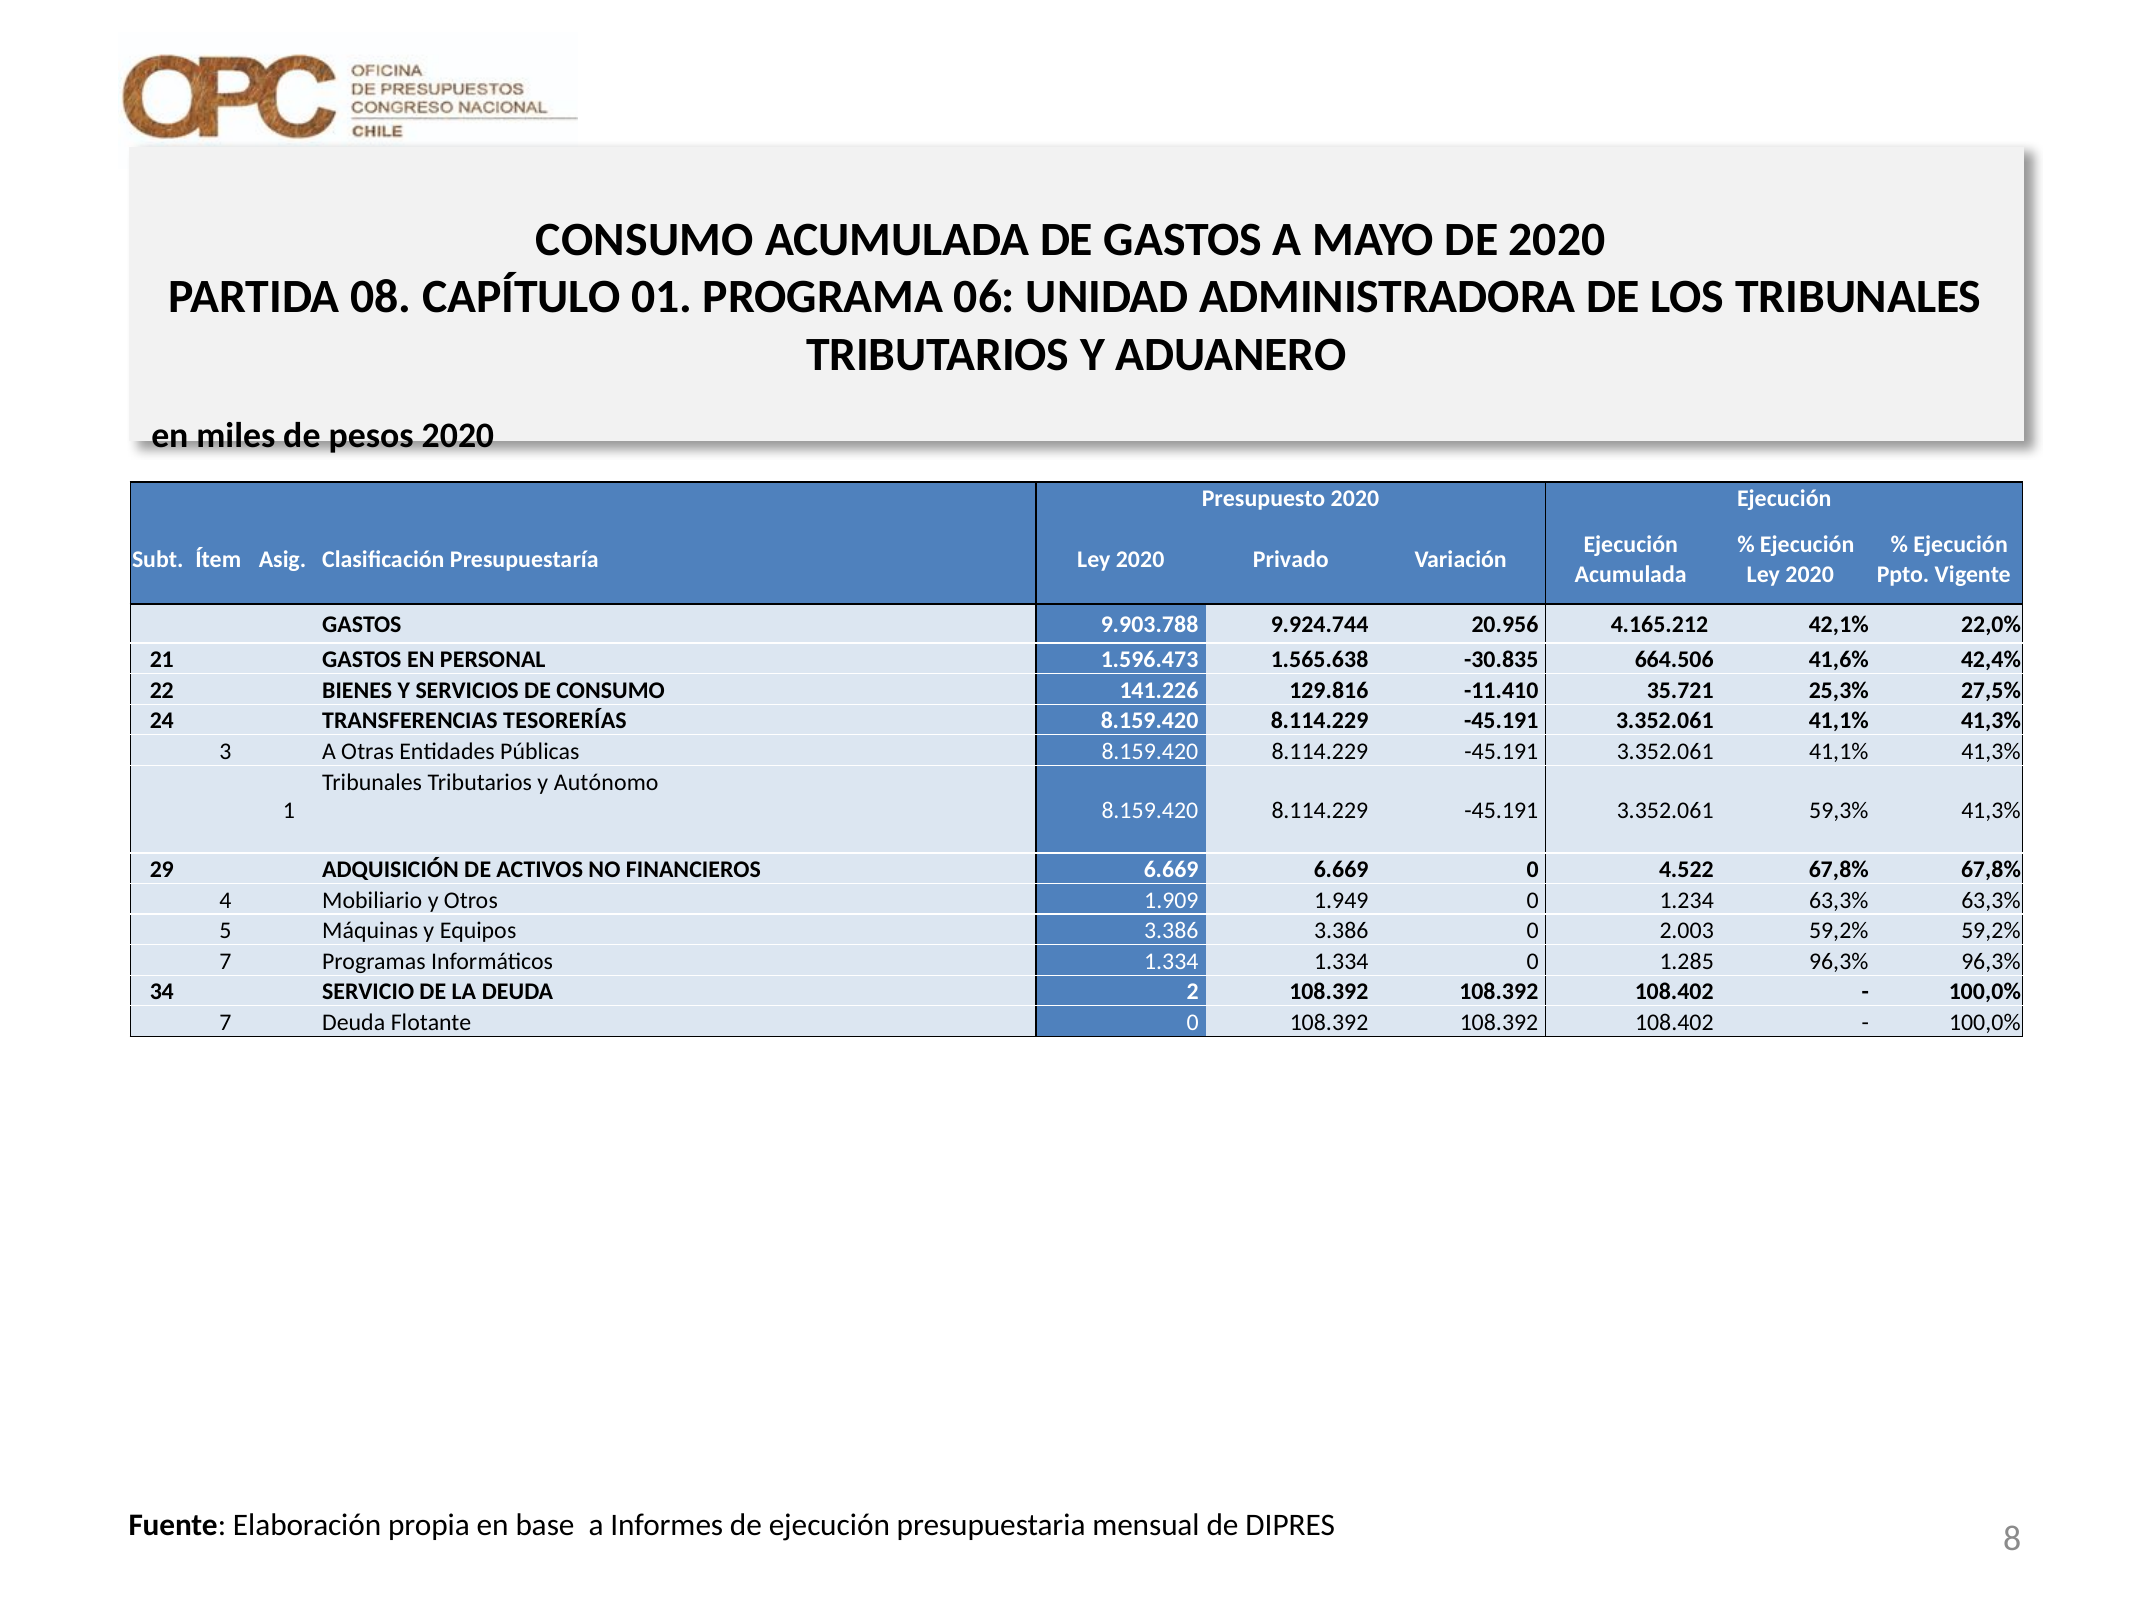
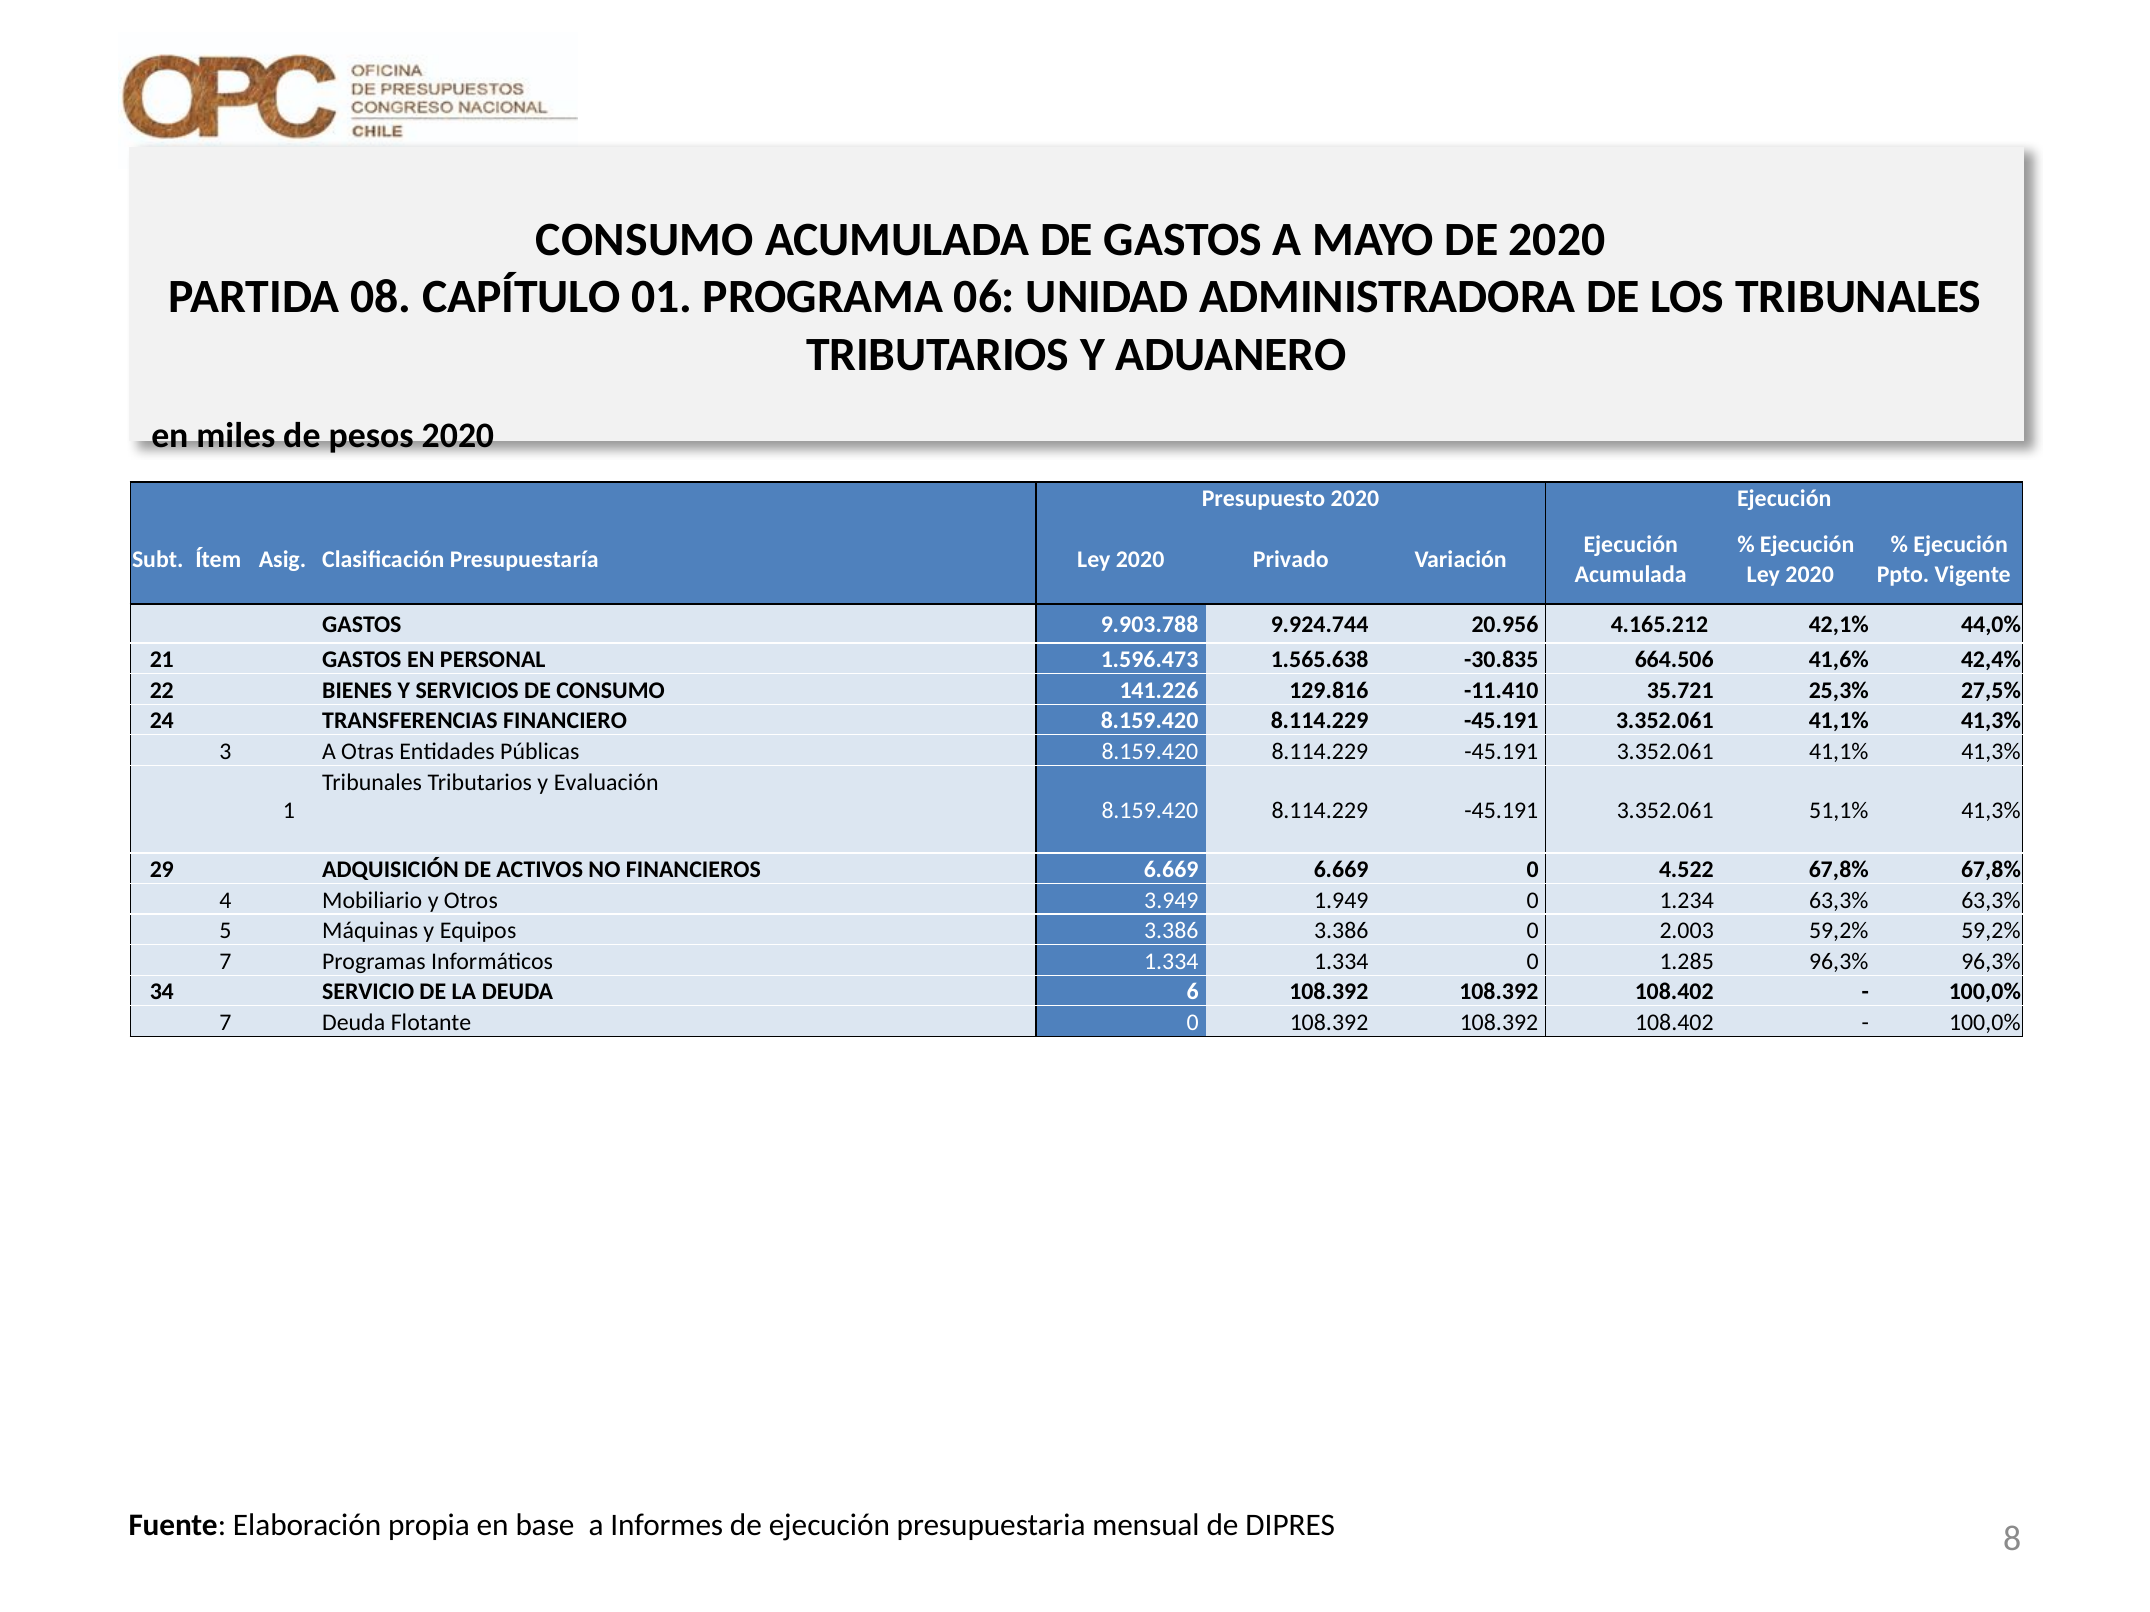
22,0%: 22,0% -> 44,0%
TESORERÍAS: TESORERÍAS -> FINANCIERO
Autónomo: Autónomo -> Evaluación
59,3%: 59,3% -> 51,1%
1.909: 1.909 -> 3.949
2: 2 -> 6
